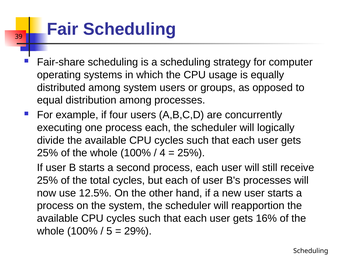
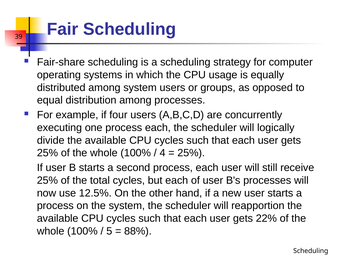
16%: 16% -> 22%
29%: 29% -> 88%
